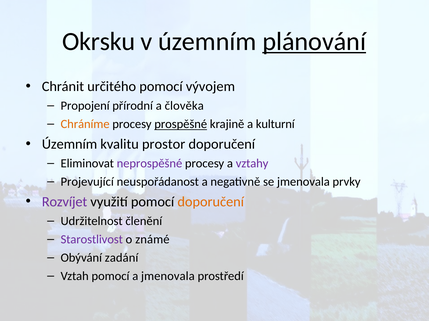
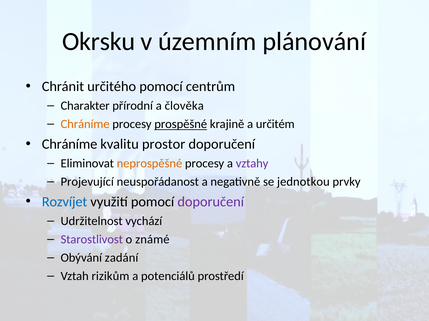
plánování underline: present -> none
vývojem: vývojem -> centrům
Propojení: Propojení -> Charakter
kulturní: kulturní -> určitém
Územním at (70, 145): Územním -> Chráníme
neprospěšné colour: purple -> orange
se jmenovala: jmenovala -> jednotkou
Rozvíjet colour: purple -> blue
doporučení at (211, 202) colour: orange -> purple
členění: členění -> vychází
Vztah pomocí: pomocí -> rizikům
a jmenovala: jmenovala -> potenciálů
